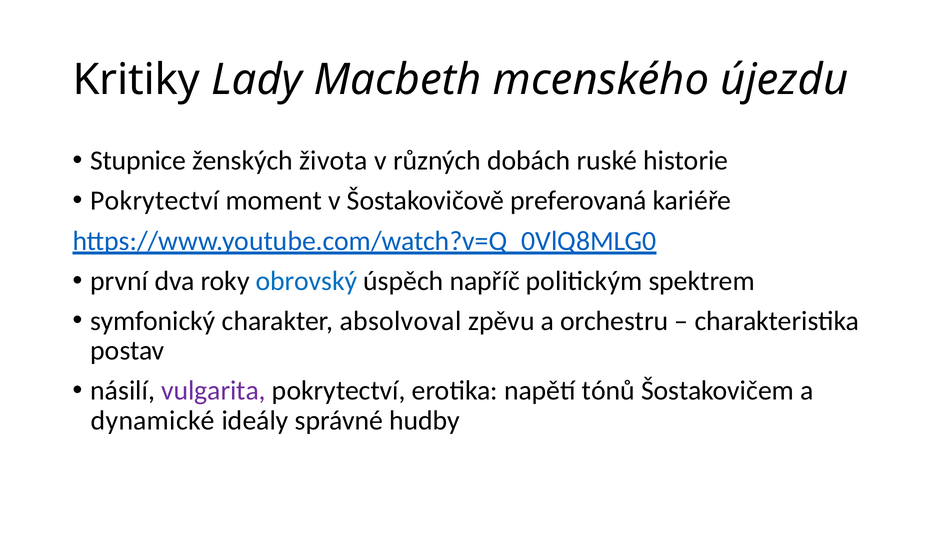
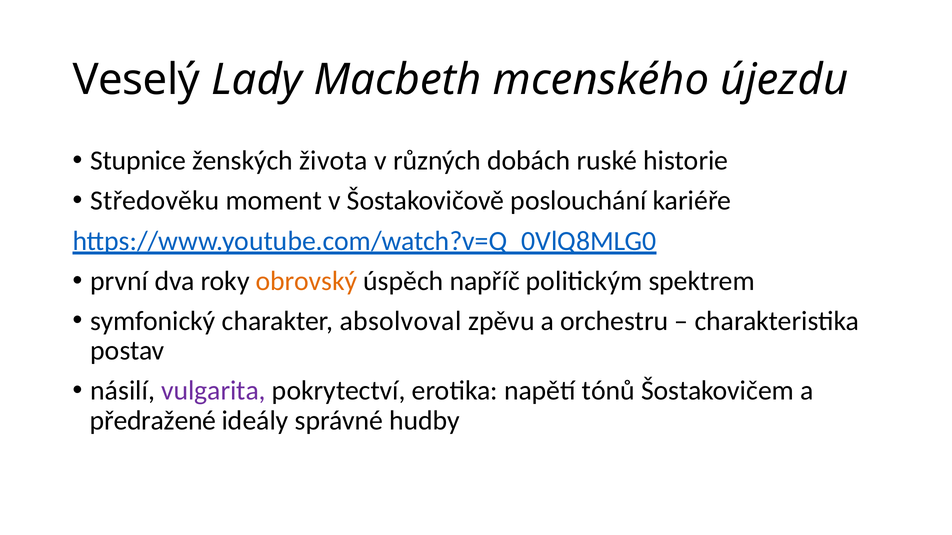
Kritiky: Kritiky -> Veselý
Pokrytectví at (155, 201): Pokrytectví -> Středověku
preferovaná: preferovaná -> poslouchání
obrovský colour: blue -> orange
dynamické: dynamické -> předražené
